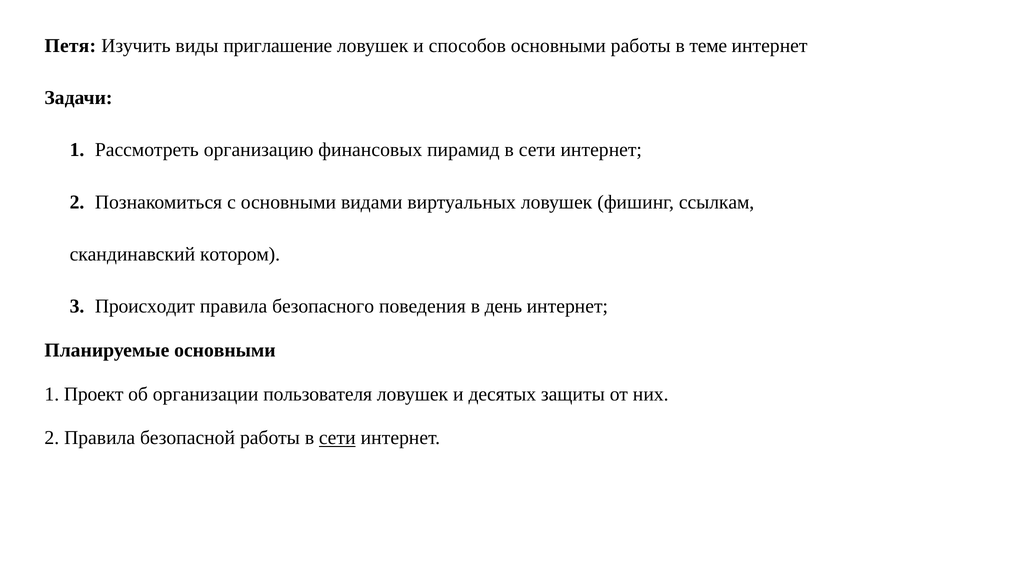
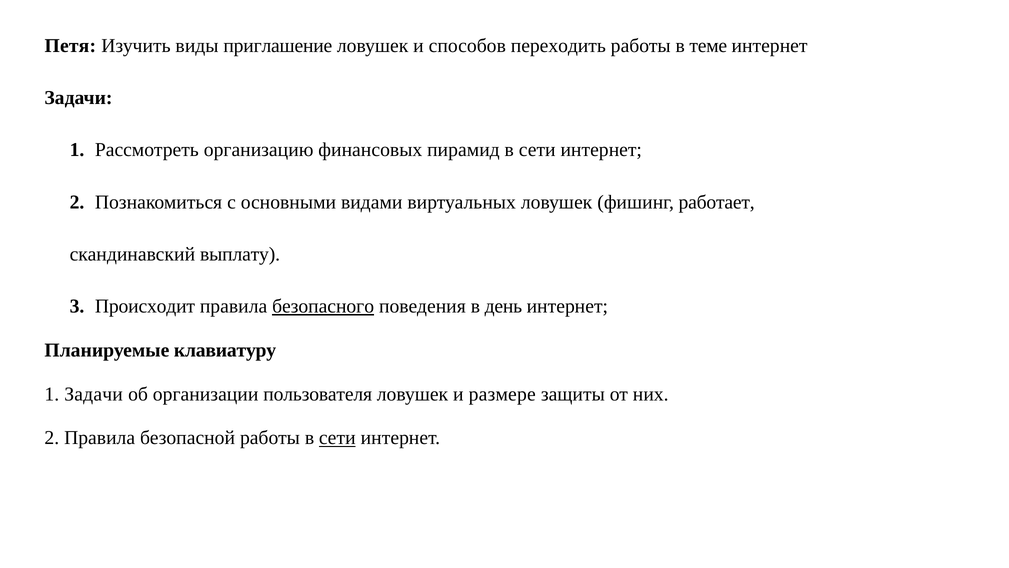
способов основными: основными -> переходить
ссылкам: ссылкам -> работает
котором: котором -> выплату
безопасного underline: none -> present
Планируемые основными: основными -> клавиатуру
1 Проект: Проект -> Задачи
десятых: десятых -> размере
